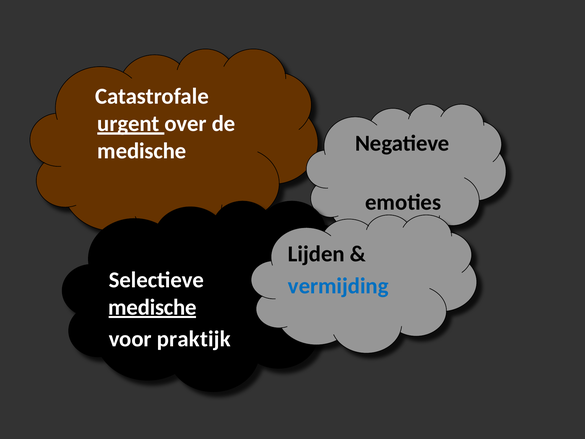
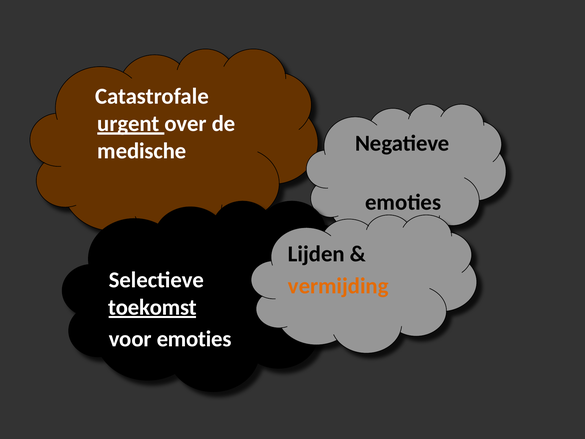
vermijding colour: blue -> orange
medische at (152, 307): medische -> toekomst
voor praktijk: praktijk -> emoties
